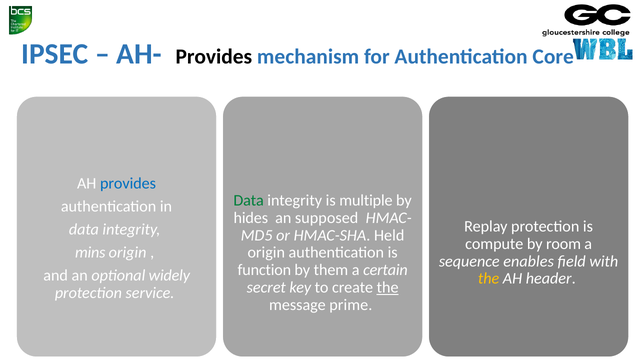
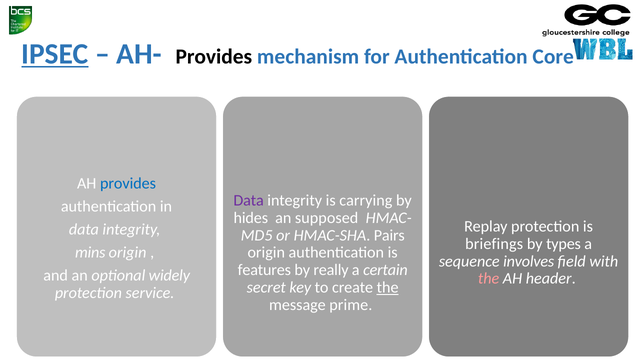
IPSEC underline: none -> present
Data at (249, 201) colour: green -> purple
multiple: multiple -> carrying
Held: Held -> Pairs
compute: compute -> briefings
room: room -> types
enables: enables -> involves
function: function -> features
them: them -> really
the at (489, 279) colour: yellow -> pink
